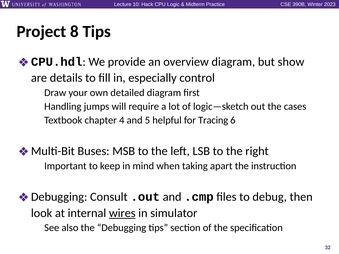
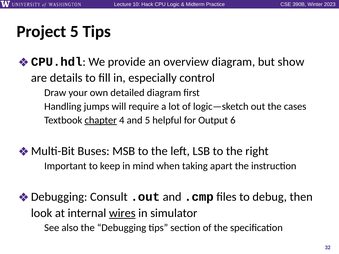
Project 8: 8 -> 5
chapter underline: none -> present
Tracing: Tracing -> Output
